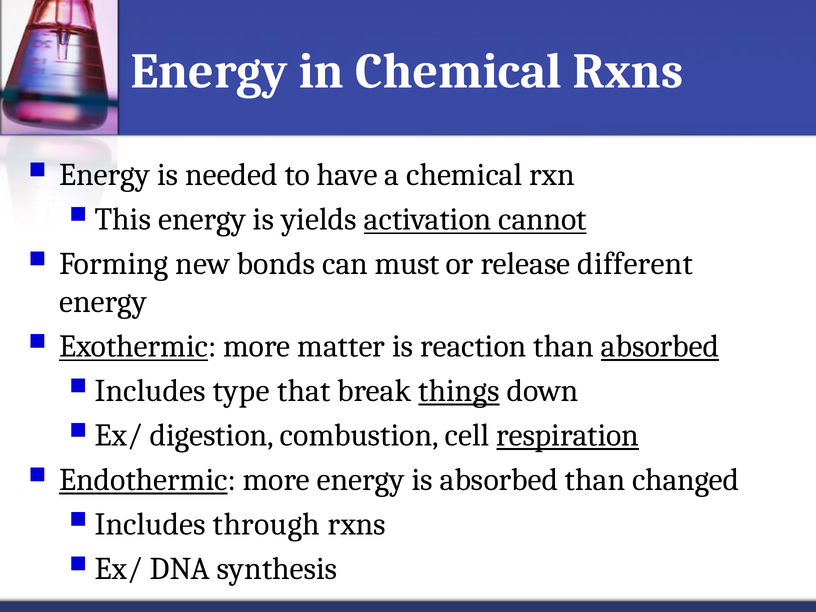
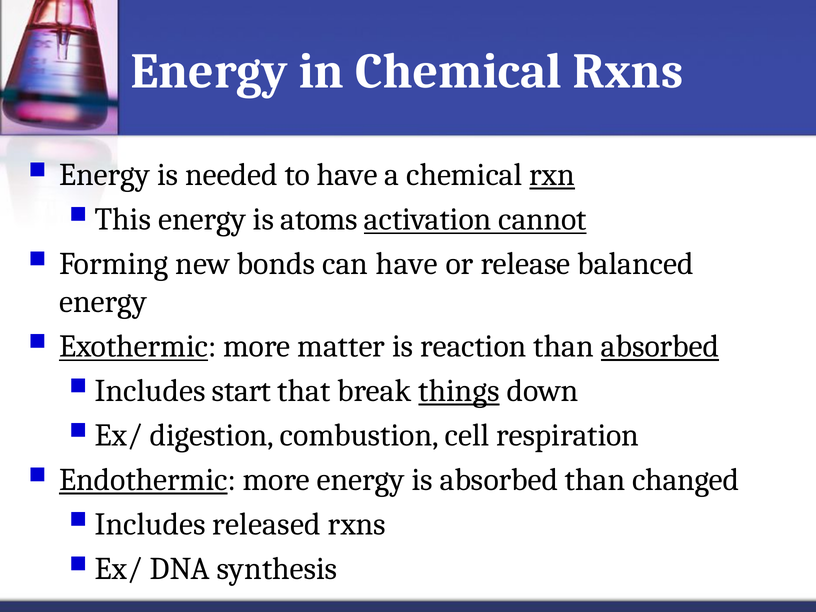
rxn underline: none -> present
yields: yields -> atoms
can must: must -> have
different: different -> balanced
type: type -> start
respiration underline: present -> none
through: through -> released
